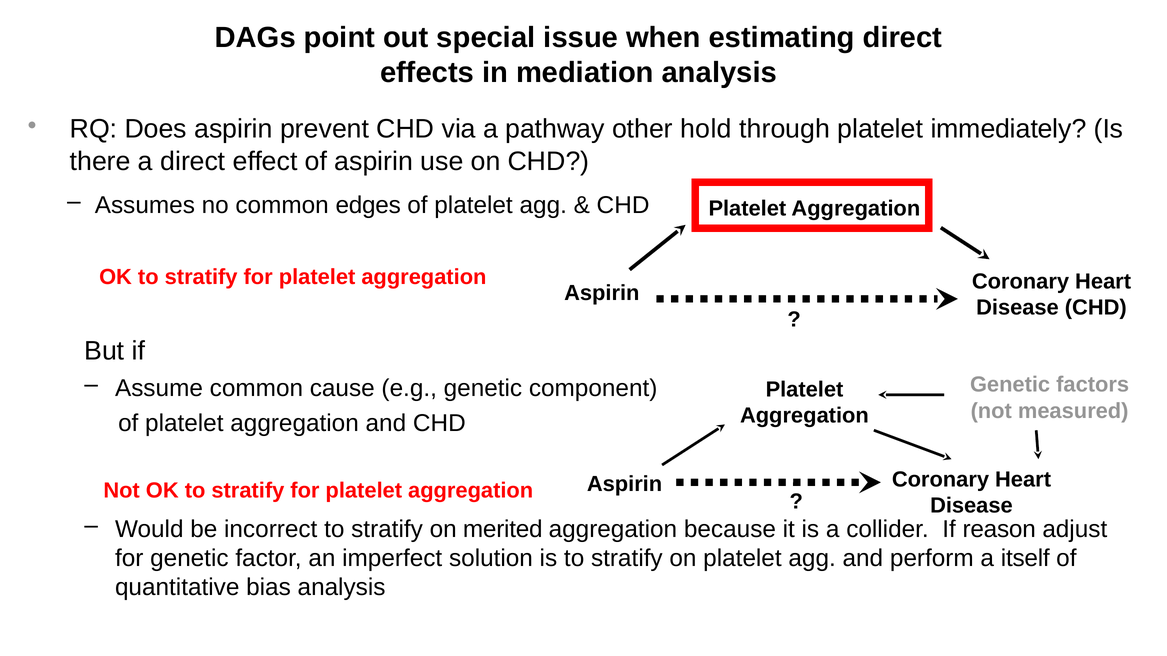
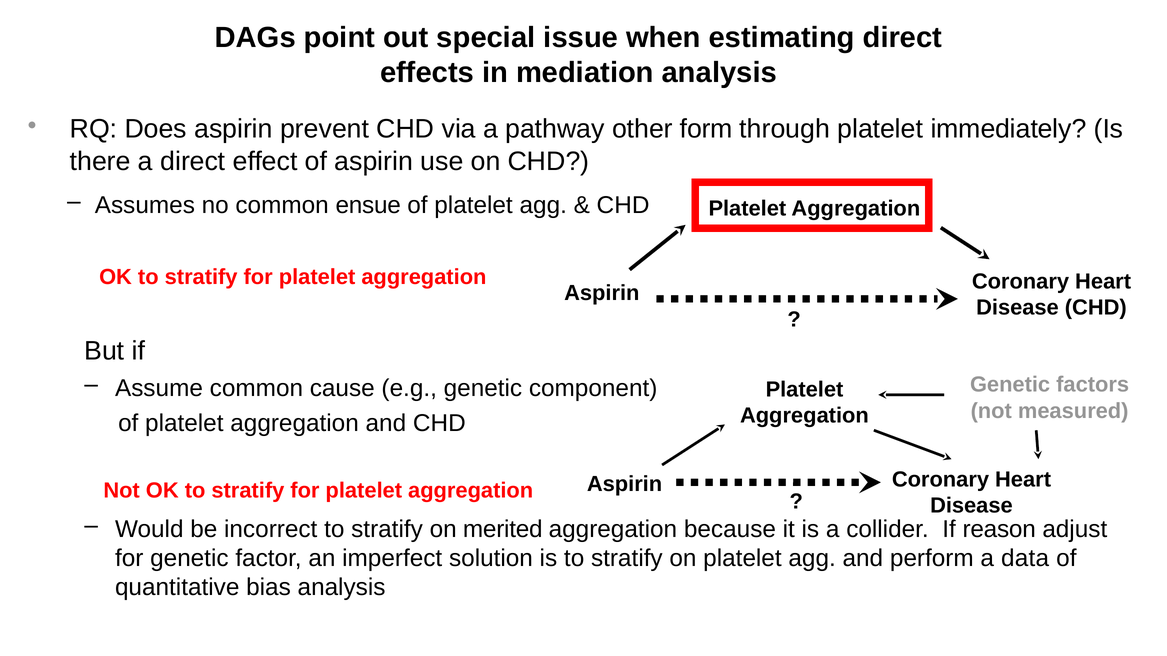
hold: hold -> form
edges: edges -> ensue
itself: itself -> data
